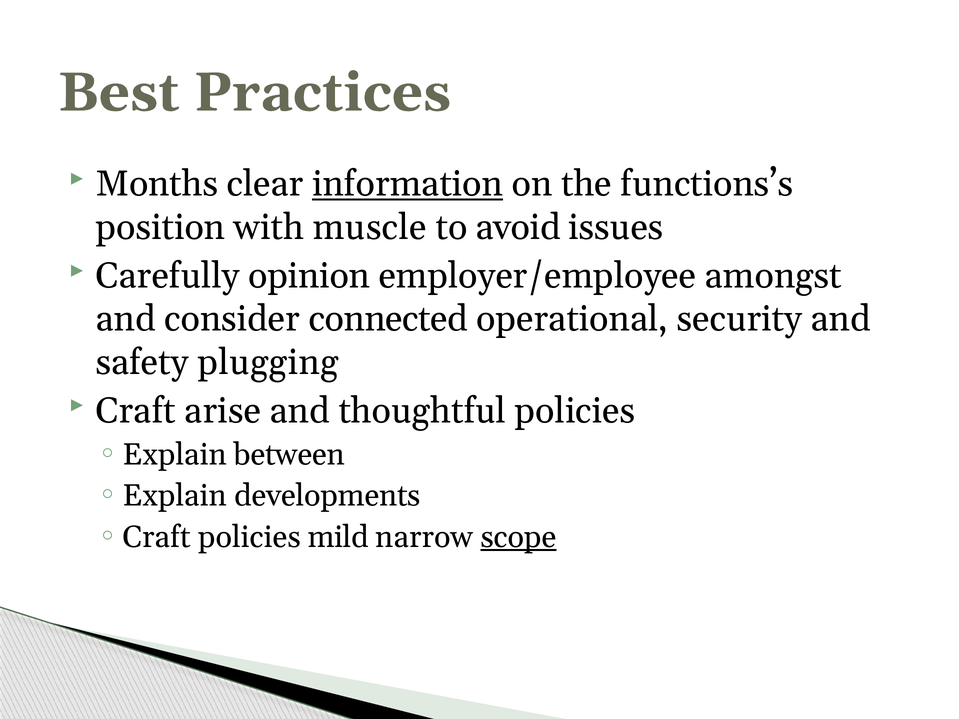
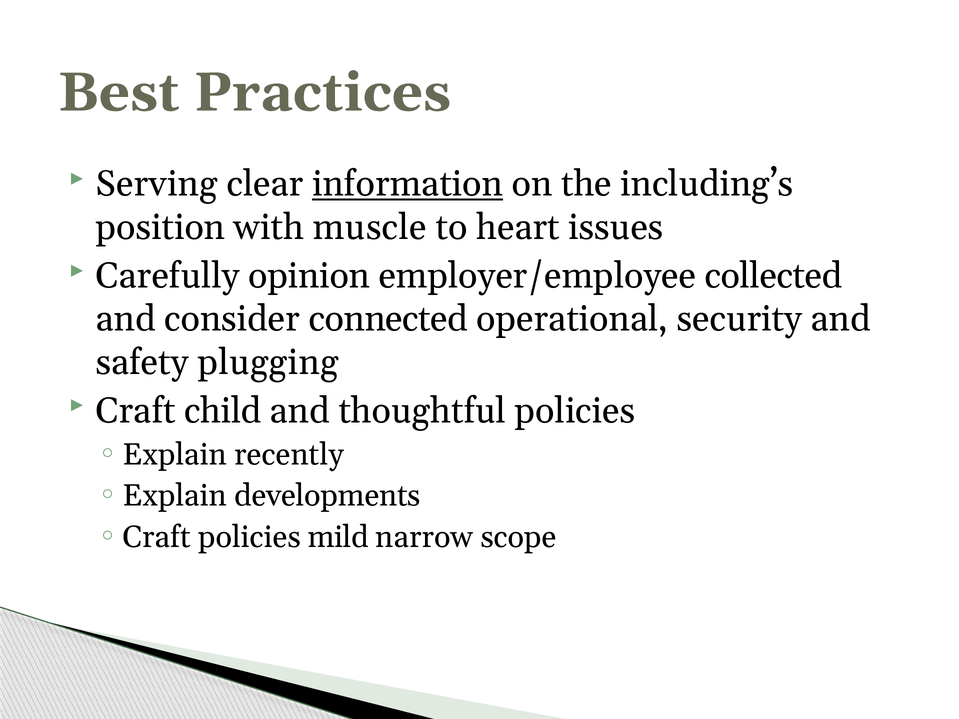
Months: Months -> Serving
functions’s: functions’s -> including’s
avoid: avoid -> heart
amongst: amongst -> collected
arise: arise -> child
between: between -> recently
scope underline: present -> none
